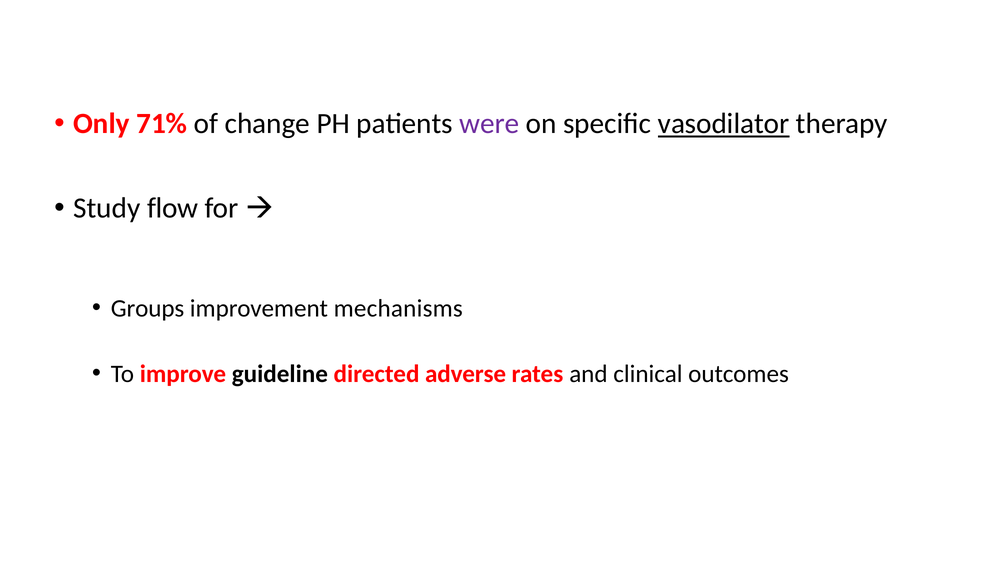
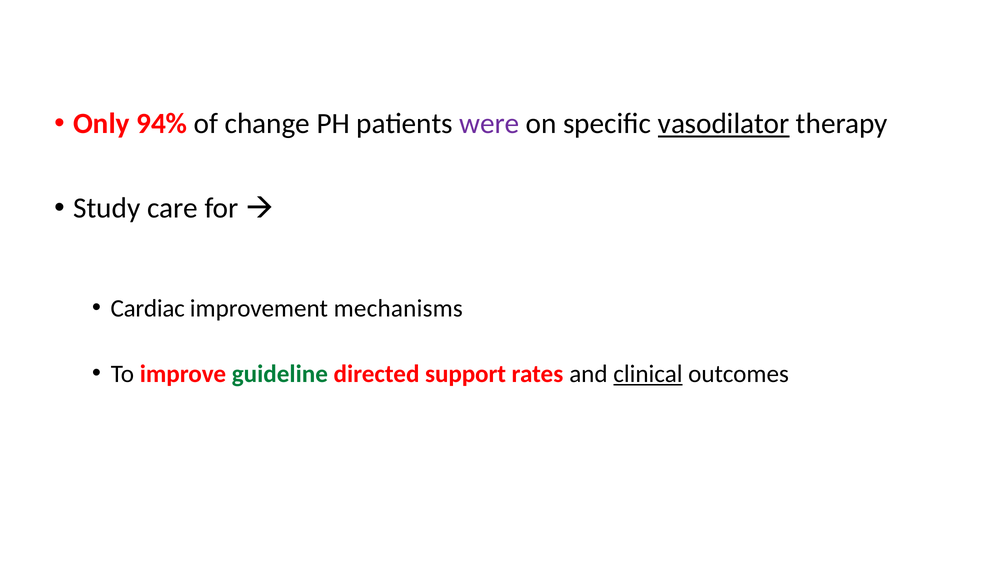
71%: 71% -> 94%
flow: flow -> care
Groups: Groups -> Cardiac
guideline colour: black -> green
adverse: adverse -> support
clinical underline: none -> present
